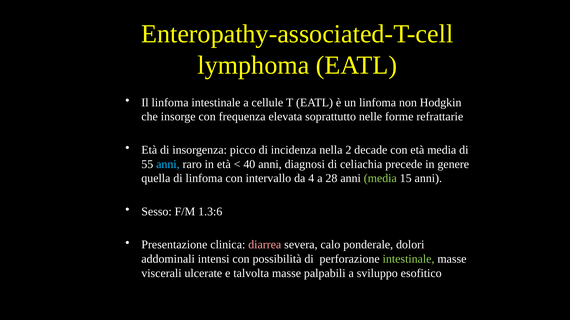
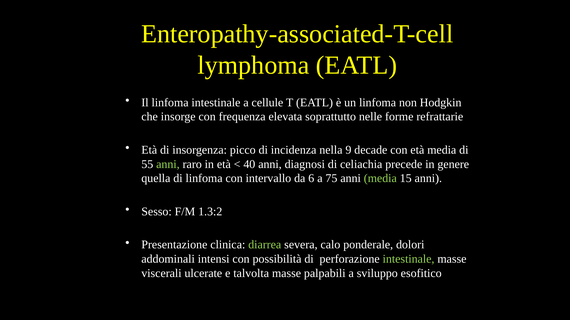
2: 2 -> 9
anni at (168, 164) colour: light blue -> light green
4: 4 -> 6
28: 28 -> 75
1.3:6: 1.3:6 -> 1.3:2
diarrea colour: pink -> light green
